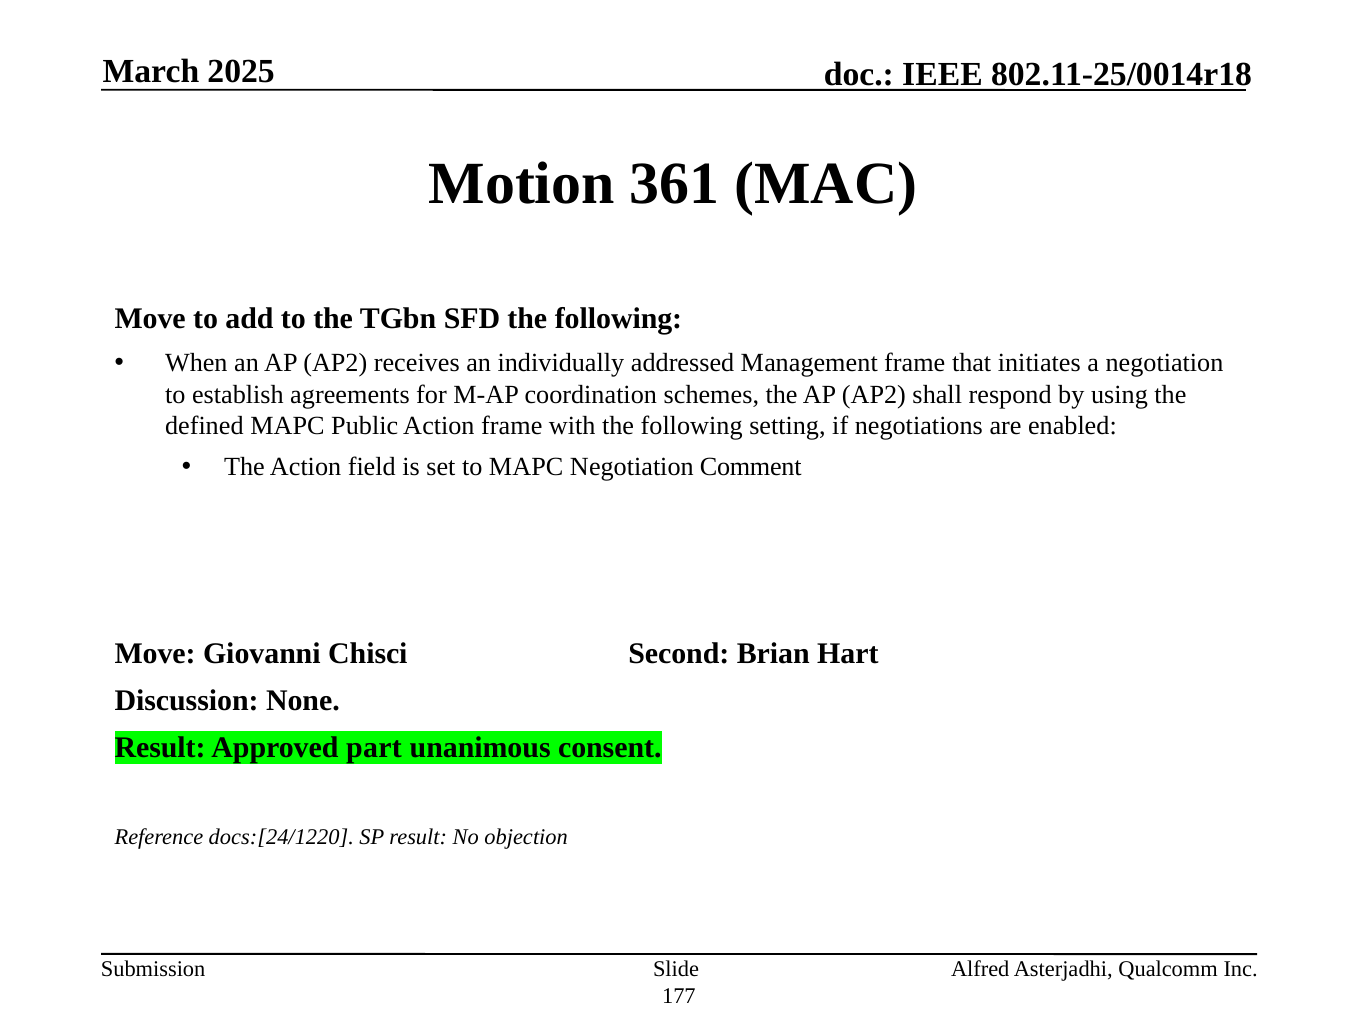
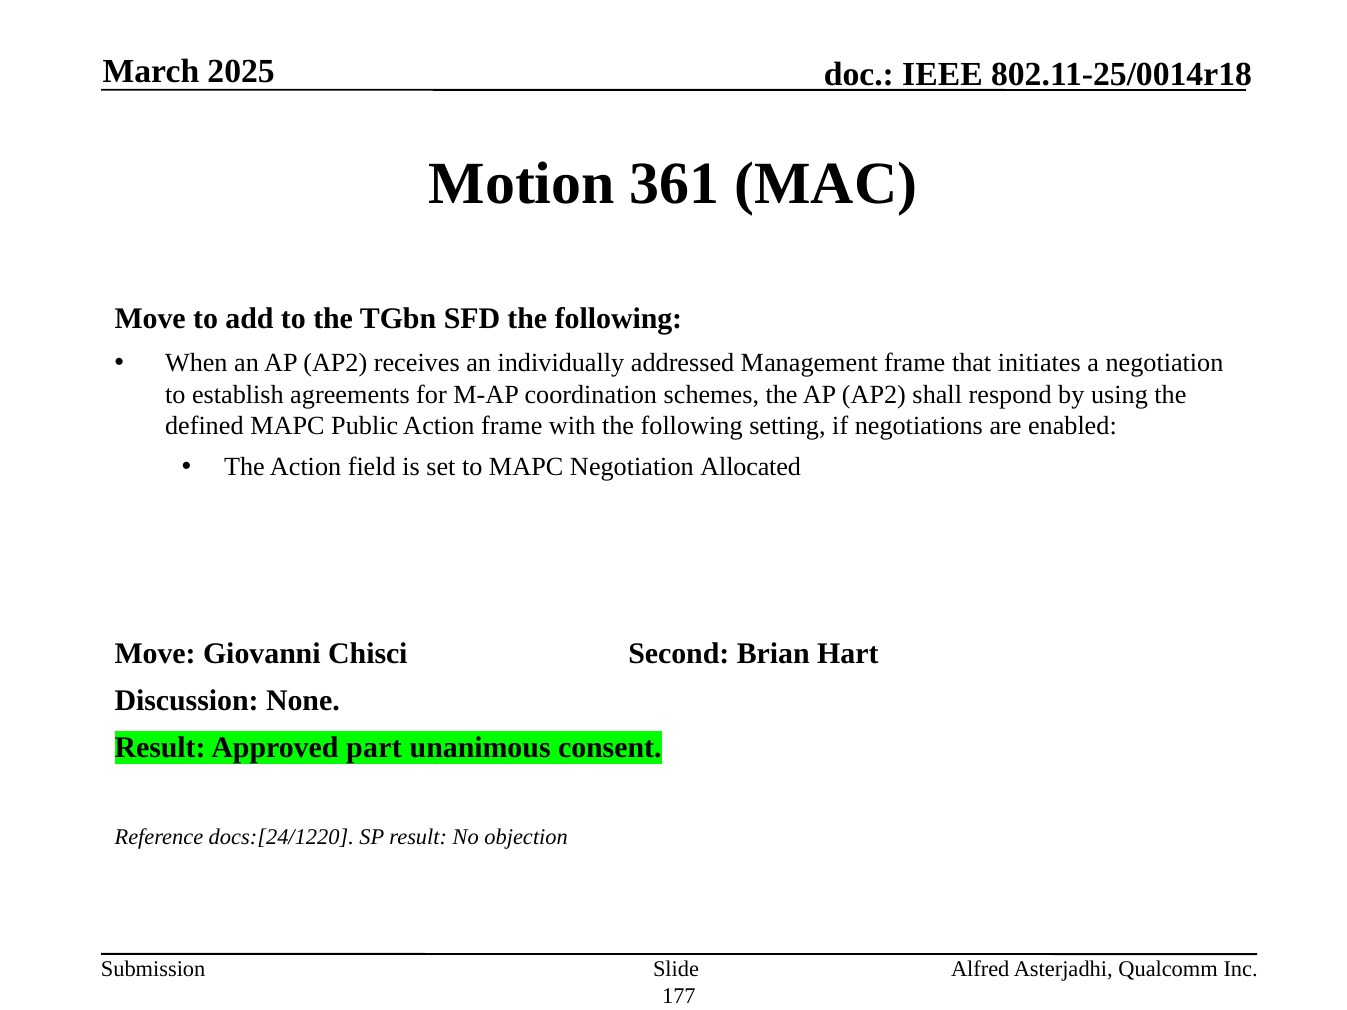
Comment: Comment -> Allocated
